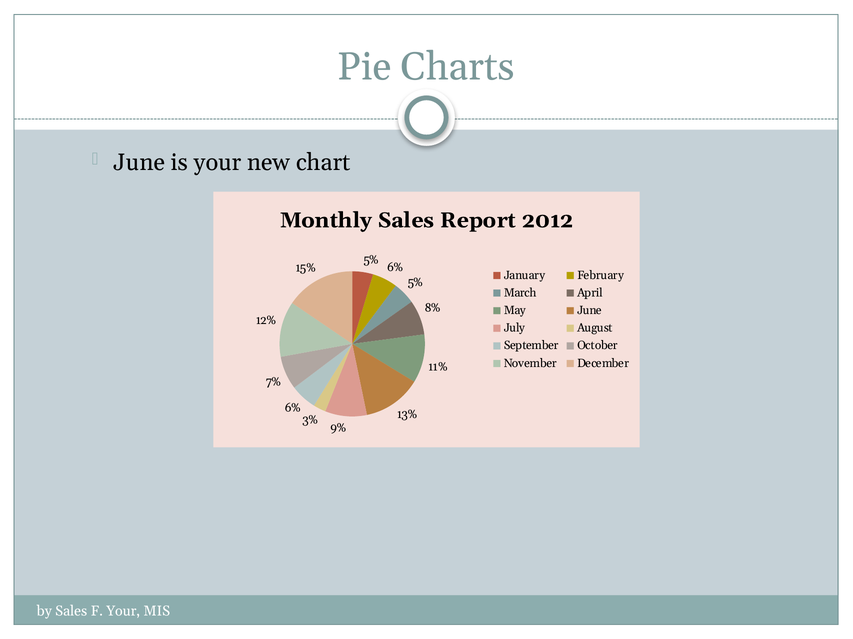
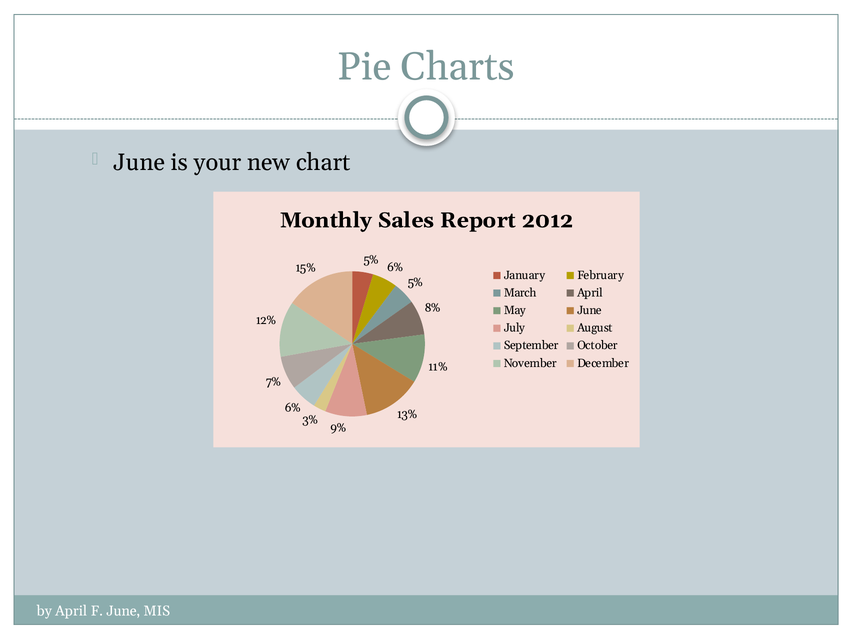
by Sales: Sales -> April
F Your: Your -> June
